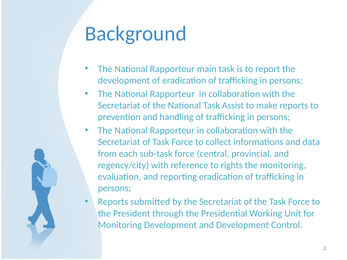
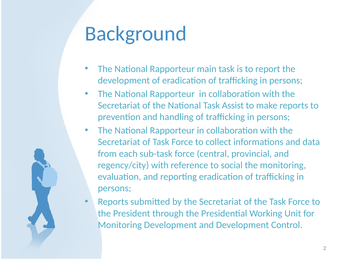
rights: rights -> social
